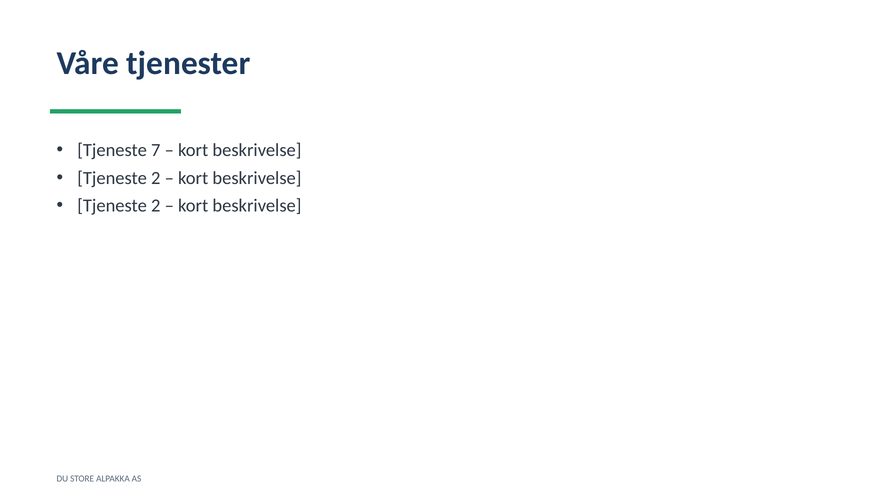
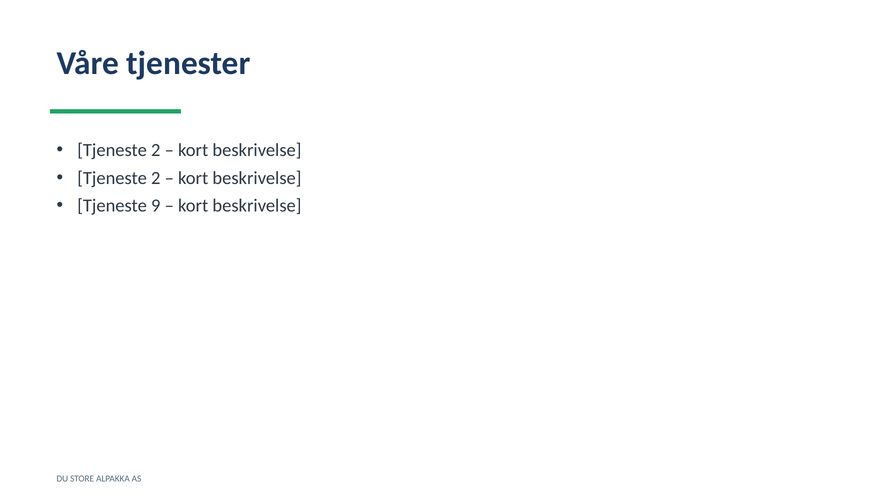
7 at (156, 150): 7 -> 2
2 at (156, 206): 2 -> 9
